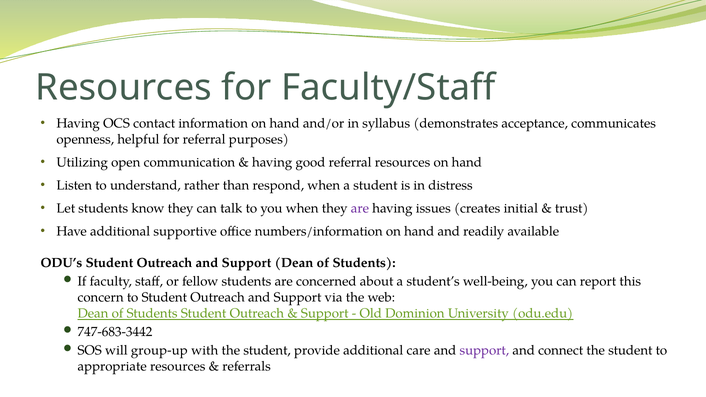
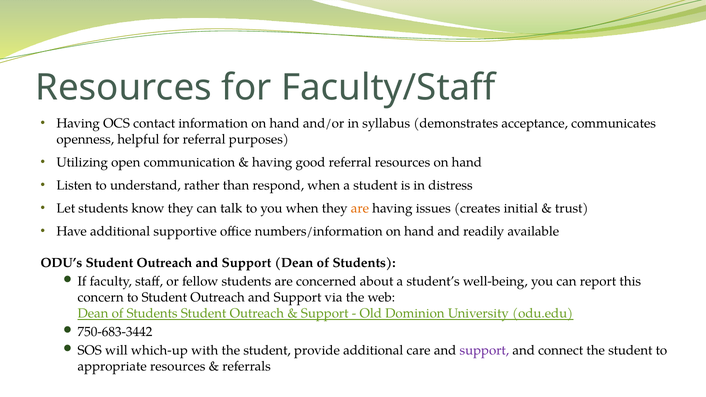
are at (360, 208) colour: purple -> orange
747-683-3442: 747-683-3442 -> 750-683-3442
group-up: group-up -> which-up
